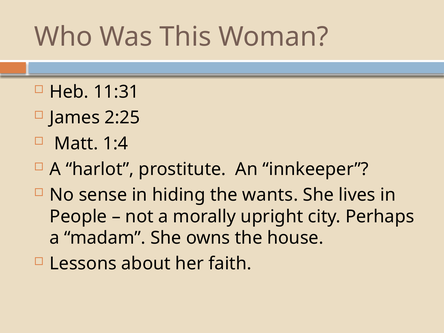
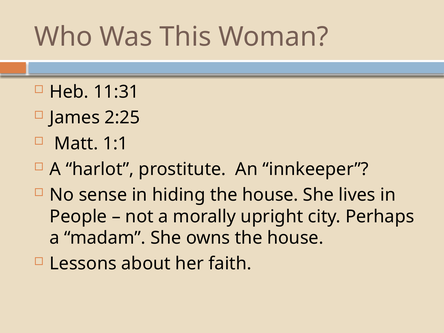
1:4: 1:4 -> 1:1
hiding the wants: wants -> house
